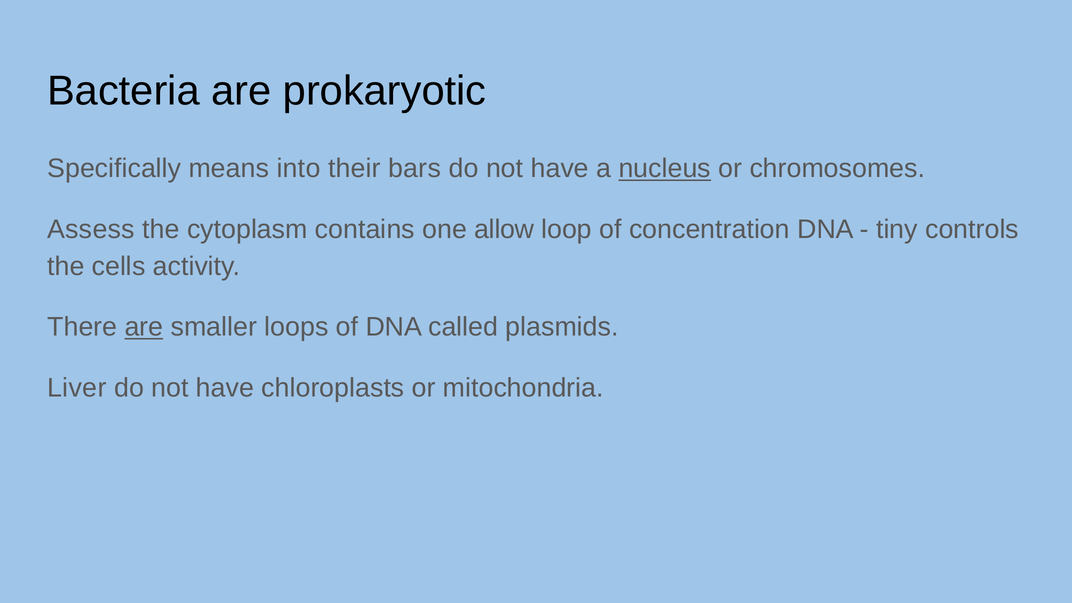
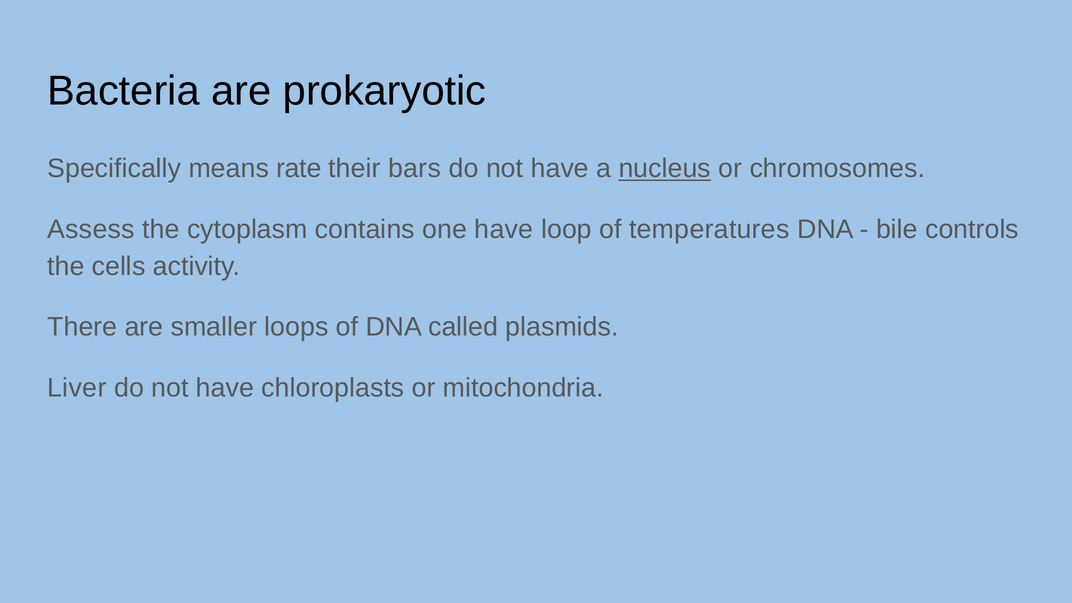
into: into -> rate
one allow: allow -> have
concentration: concentration -> temperatures
tiny: tiny -> bile
are at (144, 327) underline: present -> none
